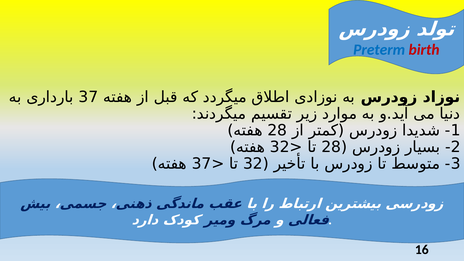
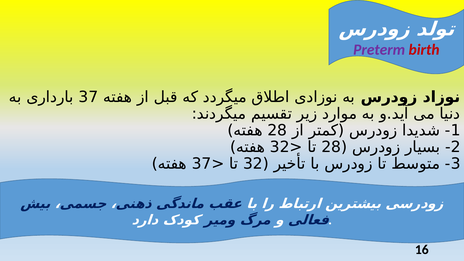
Preterm colour: blue -> purple
